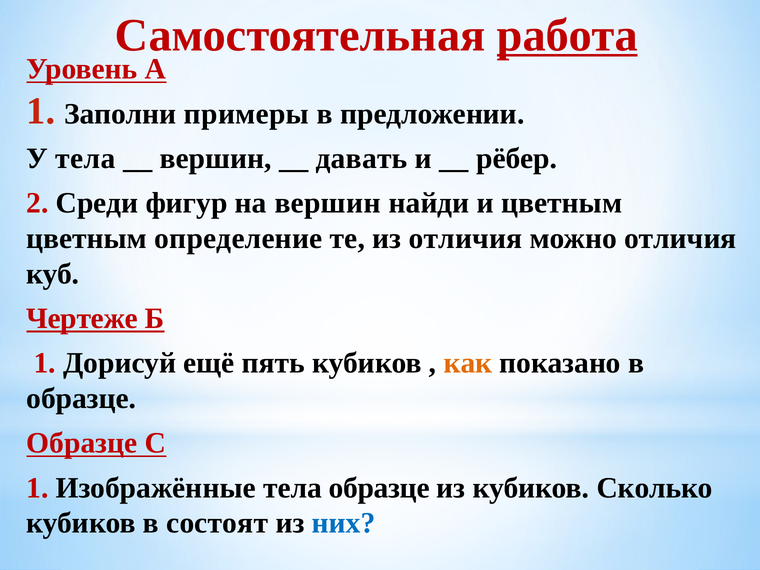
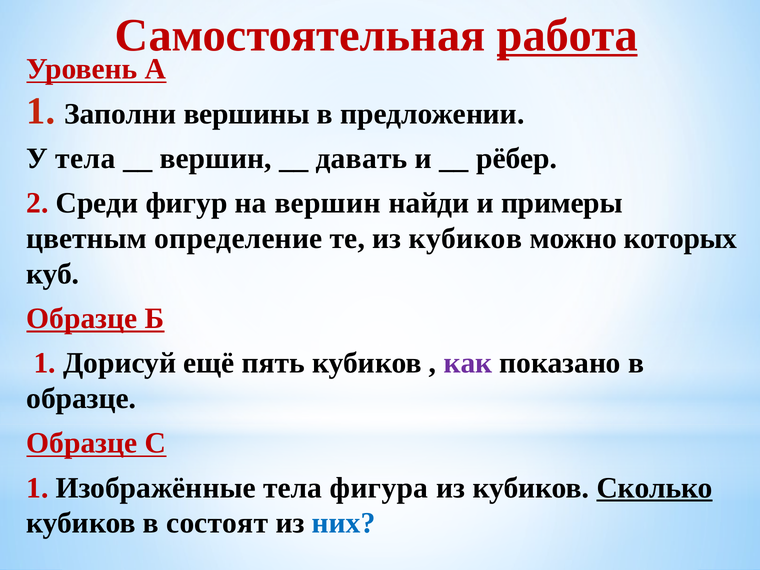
примеры: примеры -> вершины
и цветным: цветным -> примеры
те из отличия: отличия -> кубиков
можно отличия: отличия -> которых
Чертеже at (82, 319): Чертеже -> Образце
как colour: orange -> purple
тела образце: образце -> фигура
Сколько underline: none -> present
